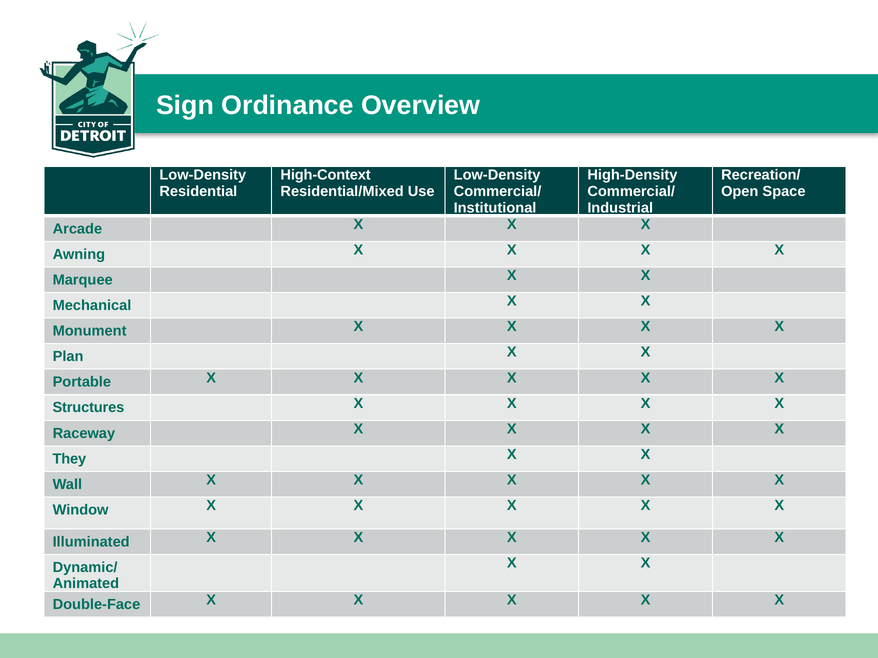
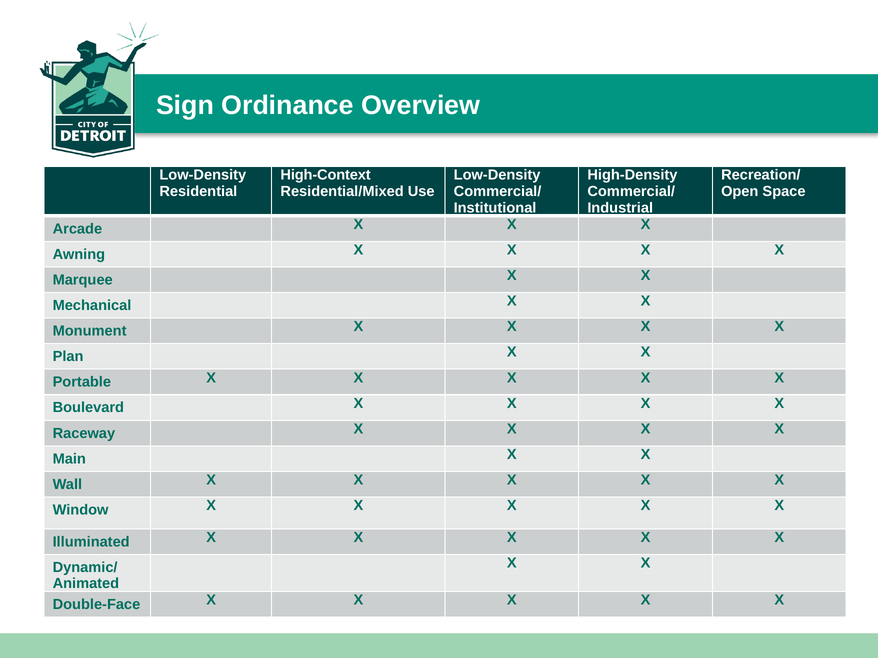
Structures: Structures -> Boulevard
They: They -> Main
